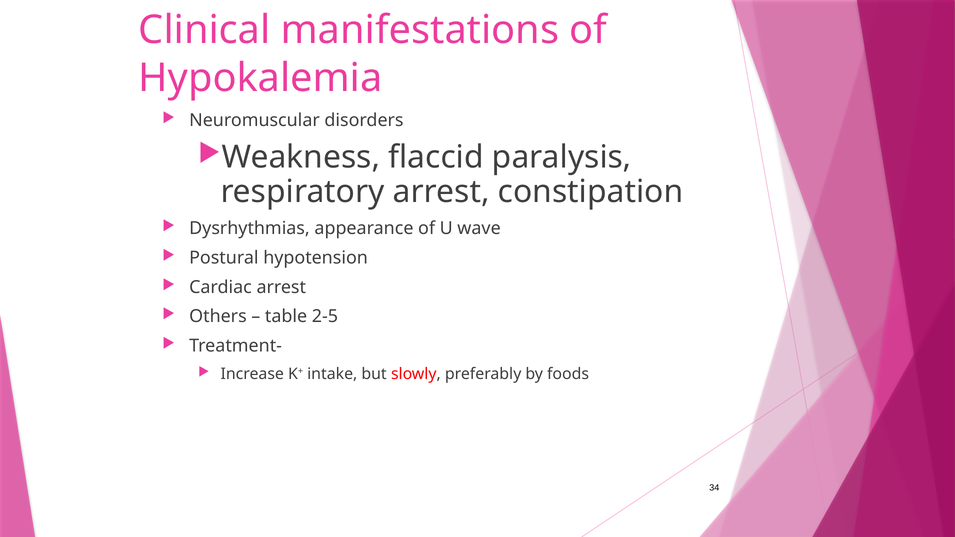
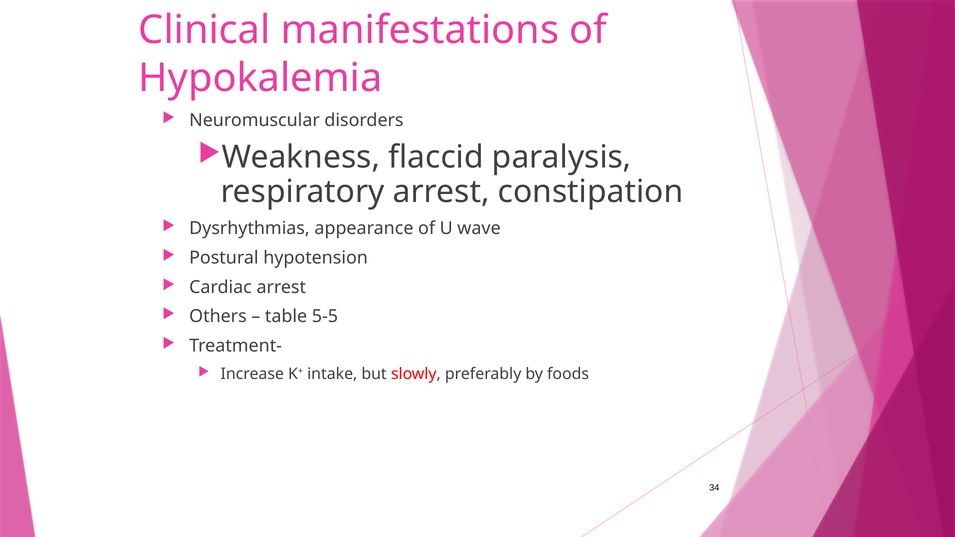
2-5: 2-5 -> 5-5
